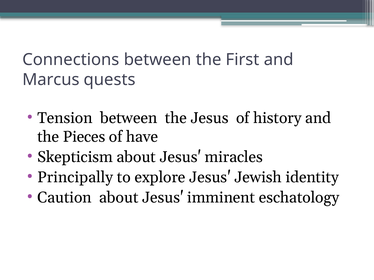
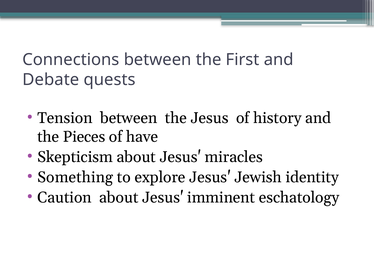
Marcus: Marcus -> Debate
Principally: Principally -> Something
